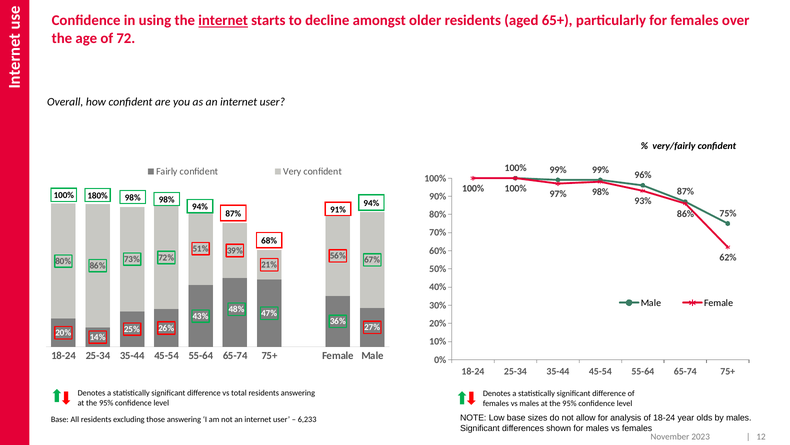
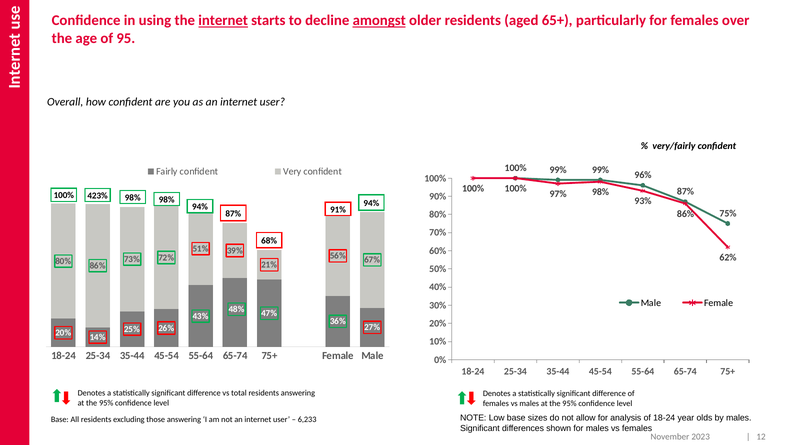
amongst underline: none -> present
72: 72 -> 95
180%: 180% -> 423%
